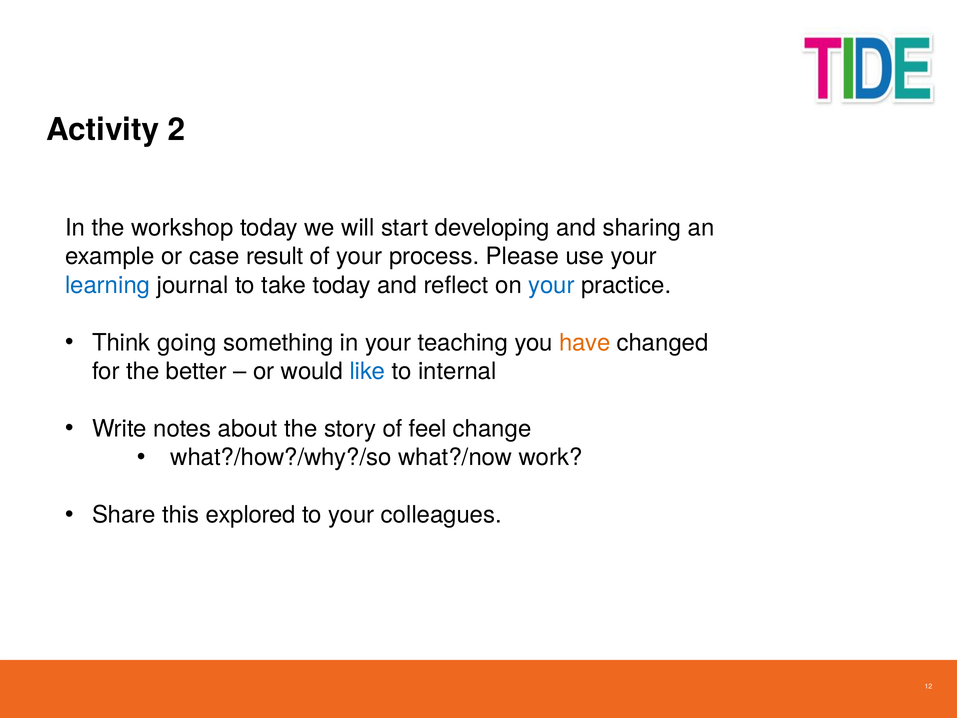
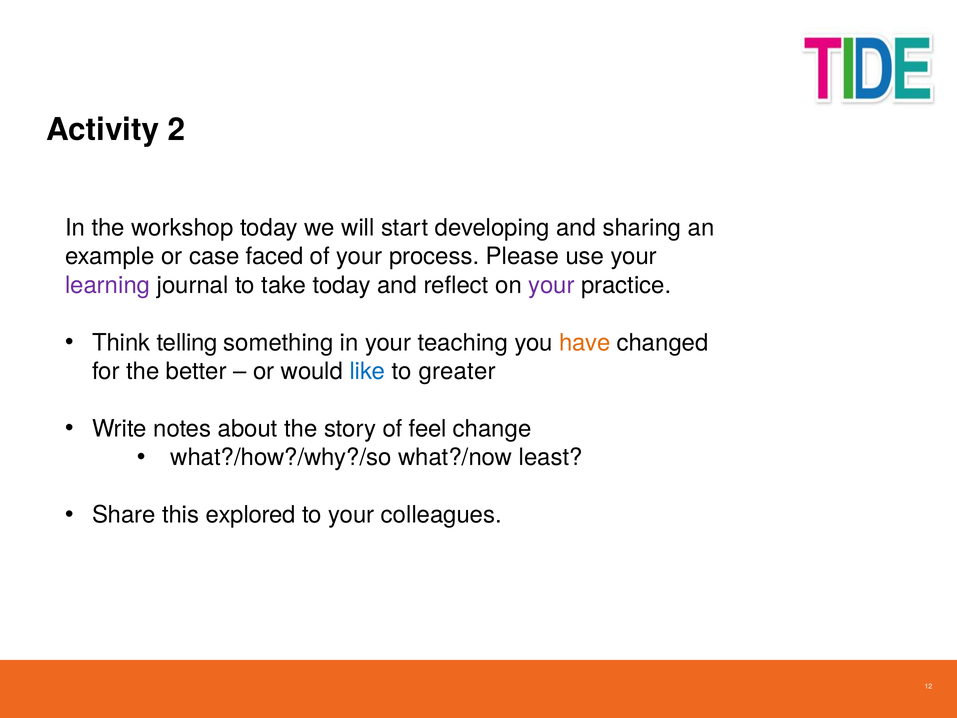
result: result -> faced
learning colour: blue -> purple
your at (552, 285) colour: blue -> purple
going: going -> telling
internal: internal -> greater
work: work -> least
